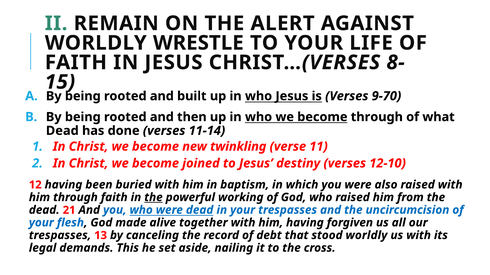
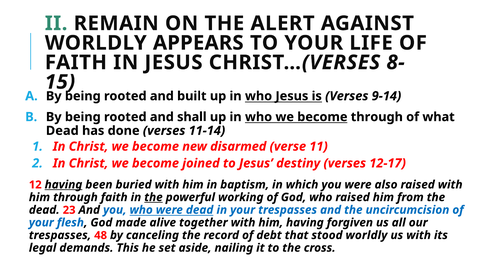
WRESTLE: WRESTLE -> APPEARS
9-70: 9-70 -> 9-14
then: then -> shall
twinkling: twinkling -> disarmed
12-10: 12-10 -> 12-17
having at (63, 185) underline: none -> present
21: 21 -> 23
13: 13 -> 48
